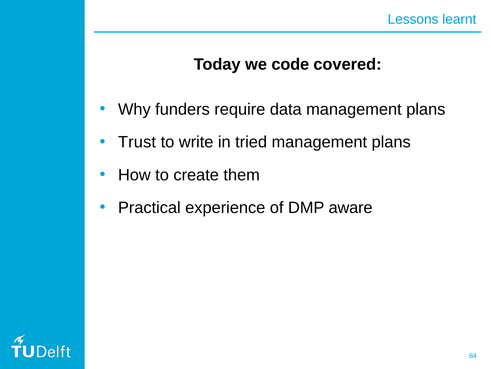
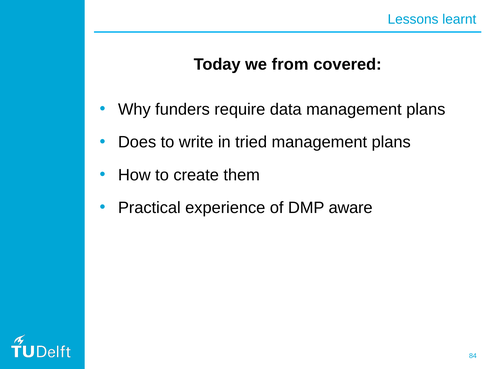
code: code -> from
Trust: Trust -> Does
